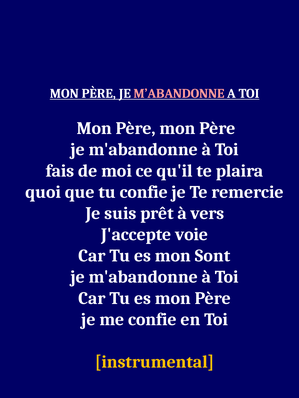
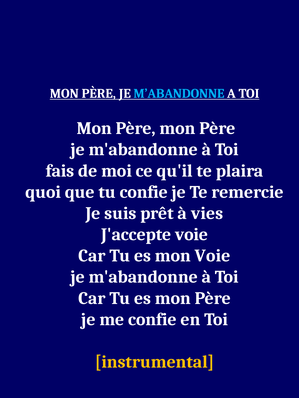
M’ABANDONNE colour: pink -> light blue
vers: vers -> vies
mon Sont: Sont -> Voie
